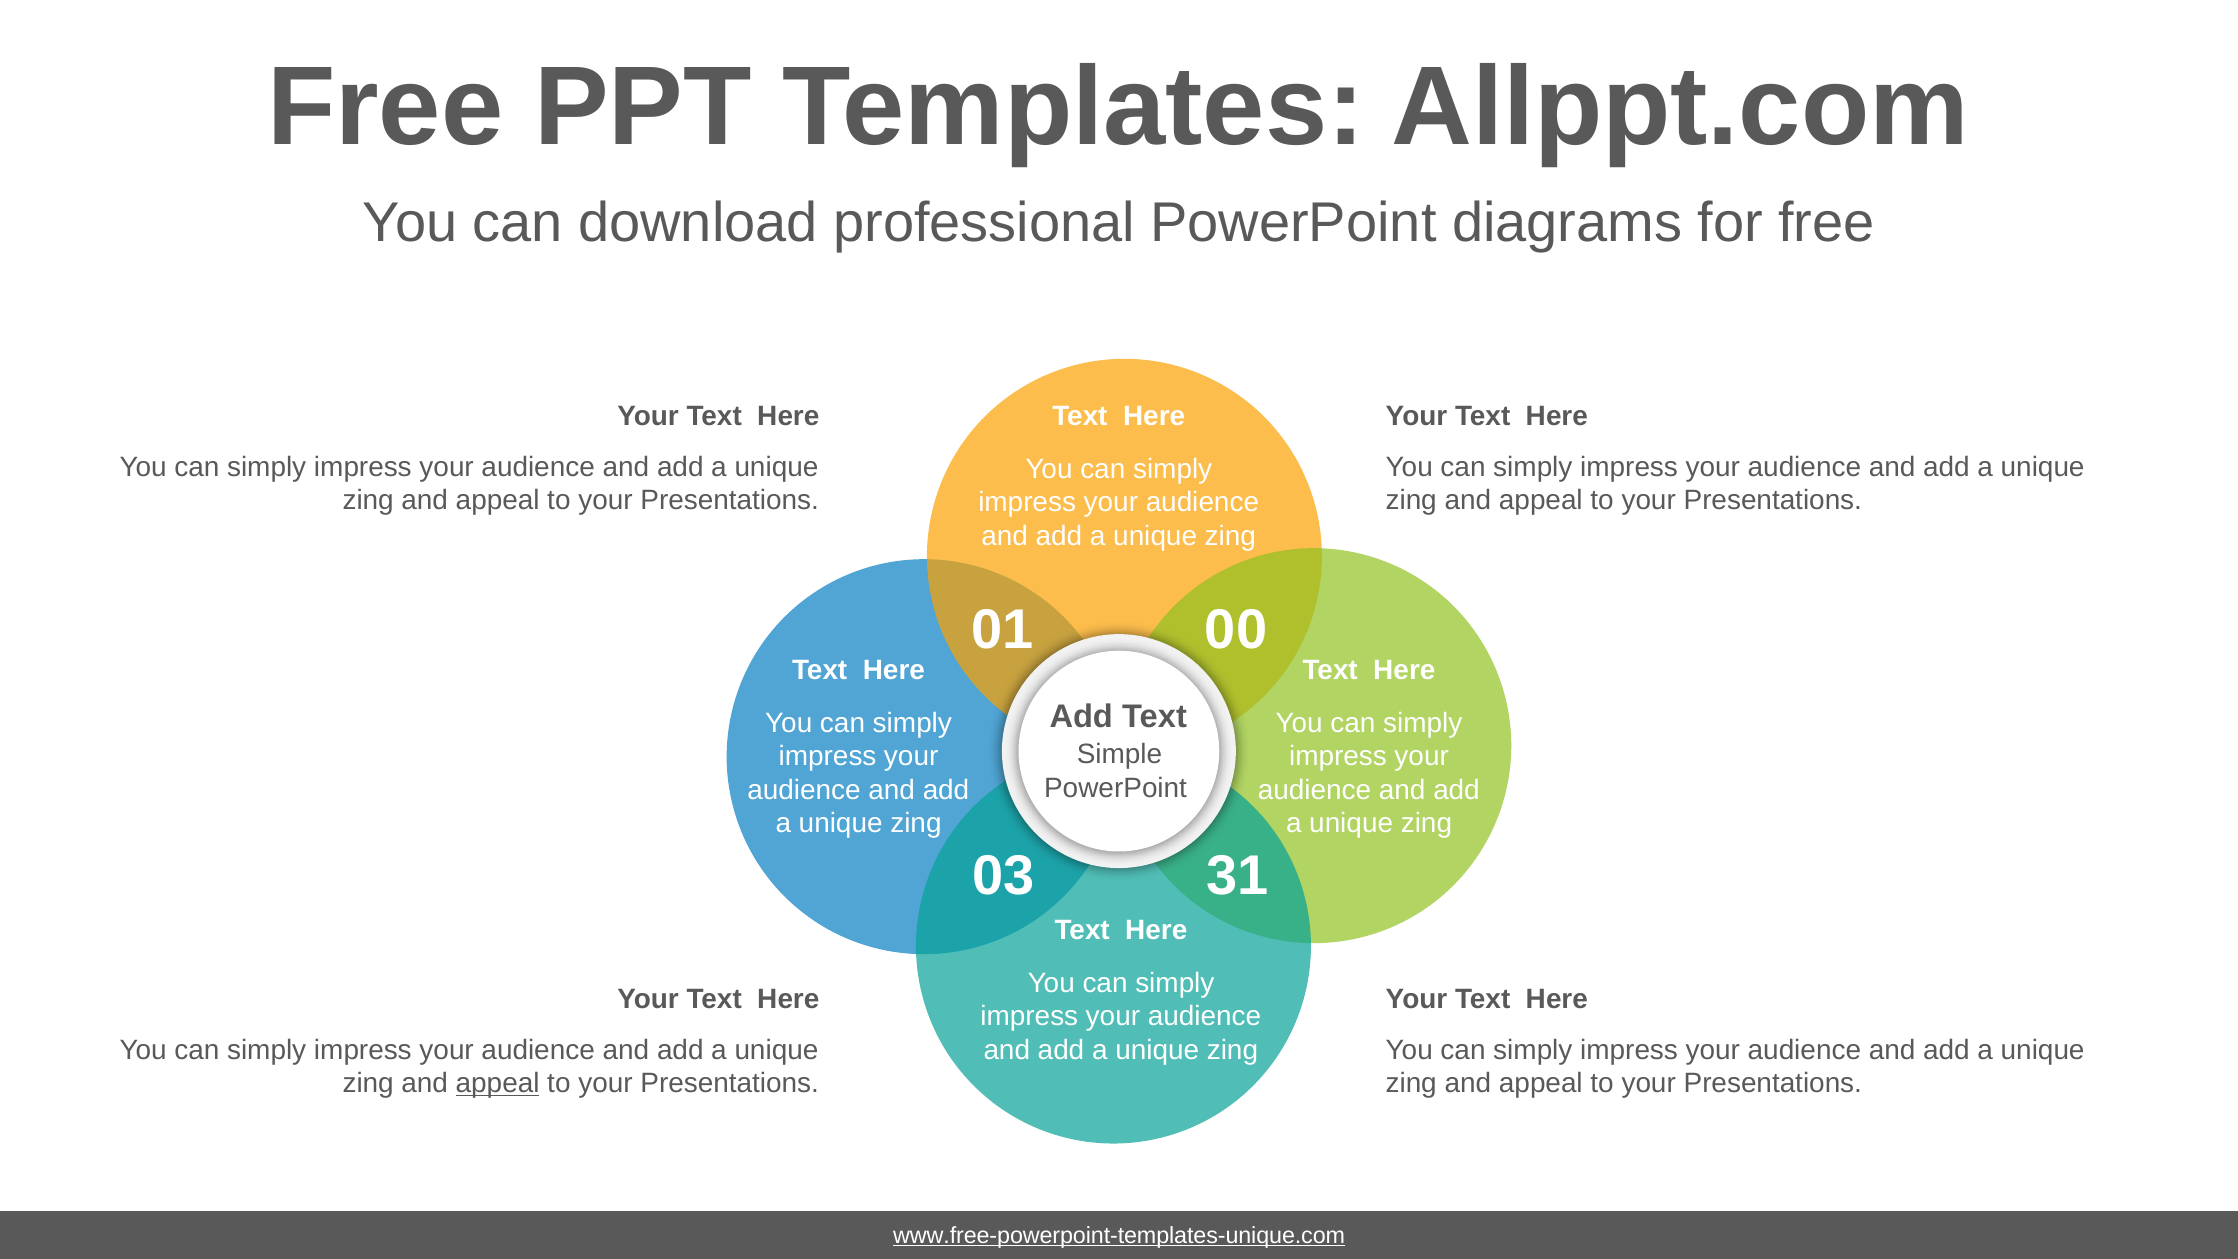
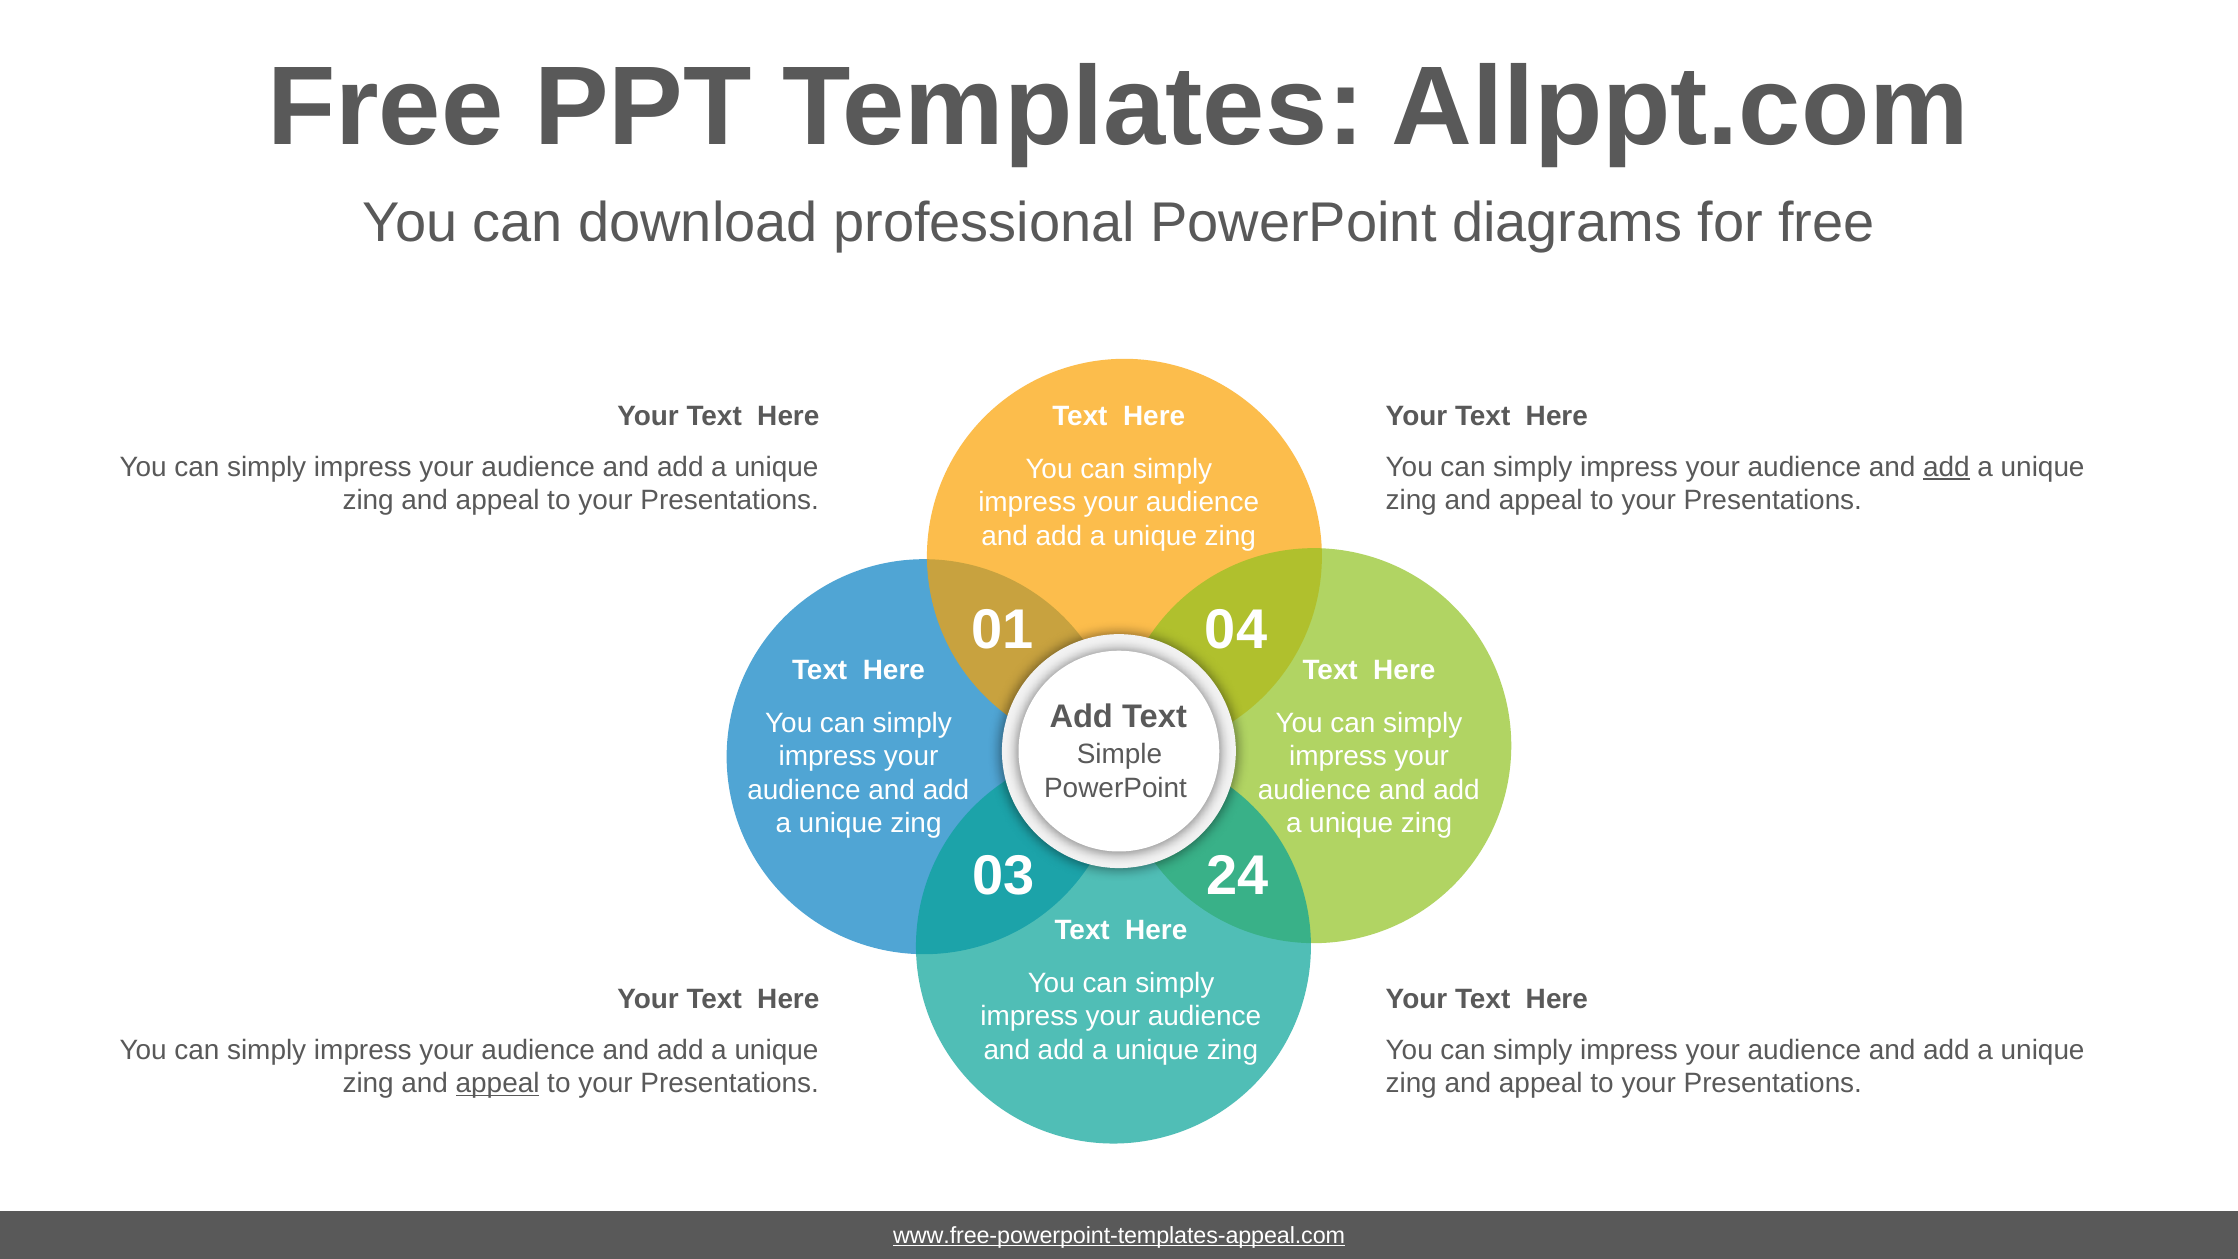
add at (1946, 467) underline: none -> present
00: 00 -> 04
31: 31 -> 24
www.free-powerpoint-templates-unique.com: www.free-powerpoint-templates-unique.com -> www.free-powerpoint-templates-appeal.com
